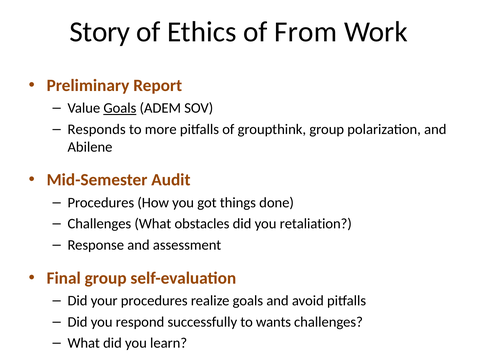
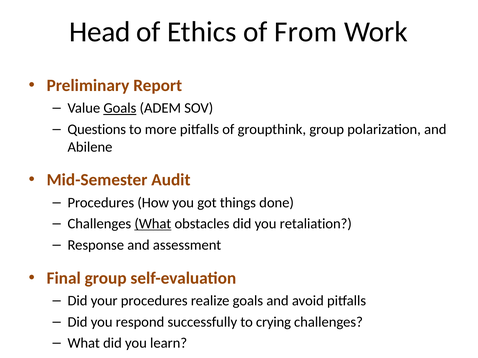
Story: Story -> Head
Responds: Responds -> Questions
What at (153, 224) underline: none -> present
wants: wants -> crying
